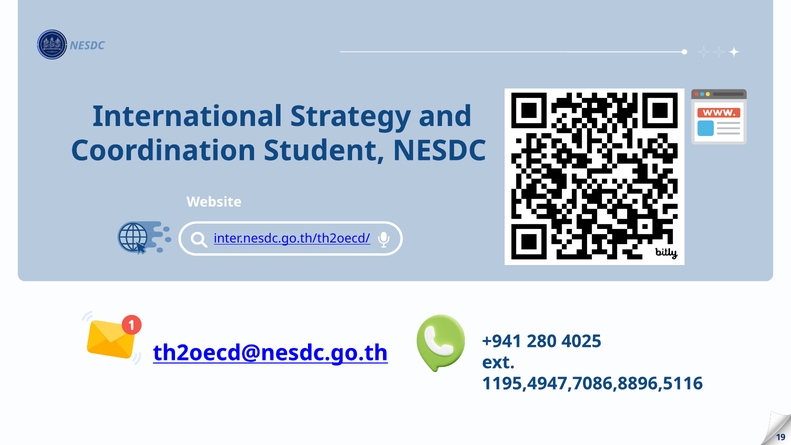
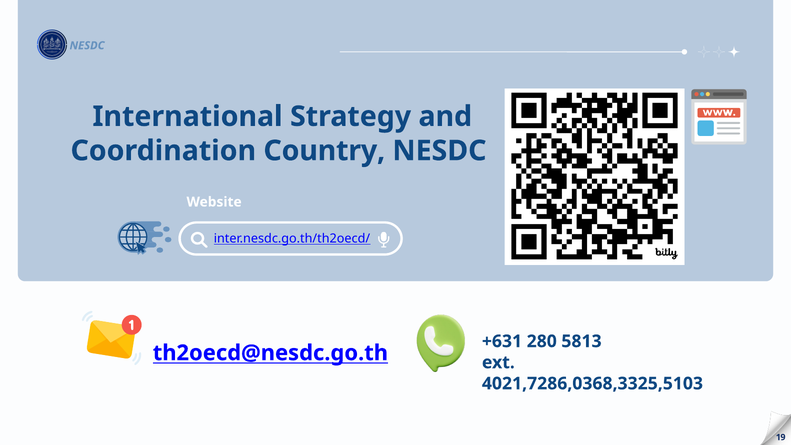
Coordination Student: Student -> Country
+941: +941 -> +631
4025: 4025 -> 5813
1195,4947,7086,8896,5116: 1195,4947,7086,8896,5116 -> 4021,7286,0368,3325,5103
